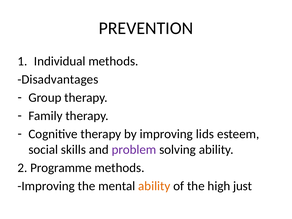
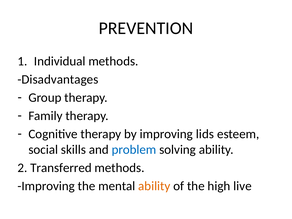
problem colour: purple -> blue
Programme: Programme -> Transferred
just: just -> live
